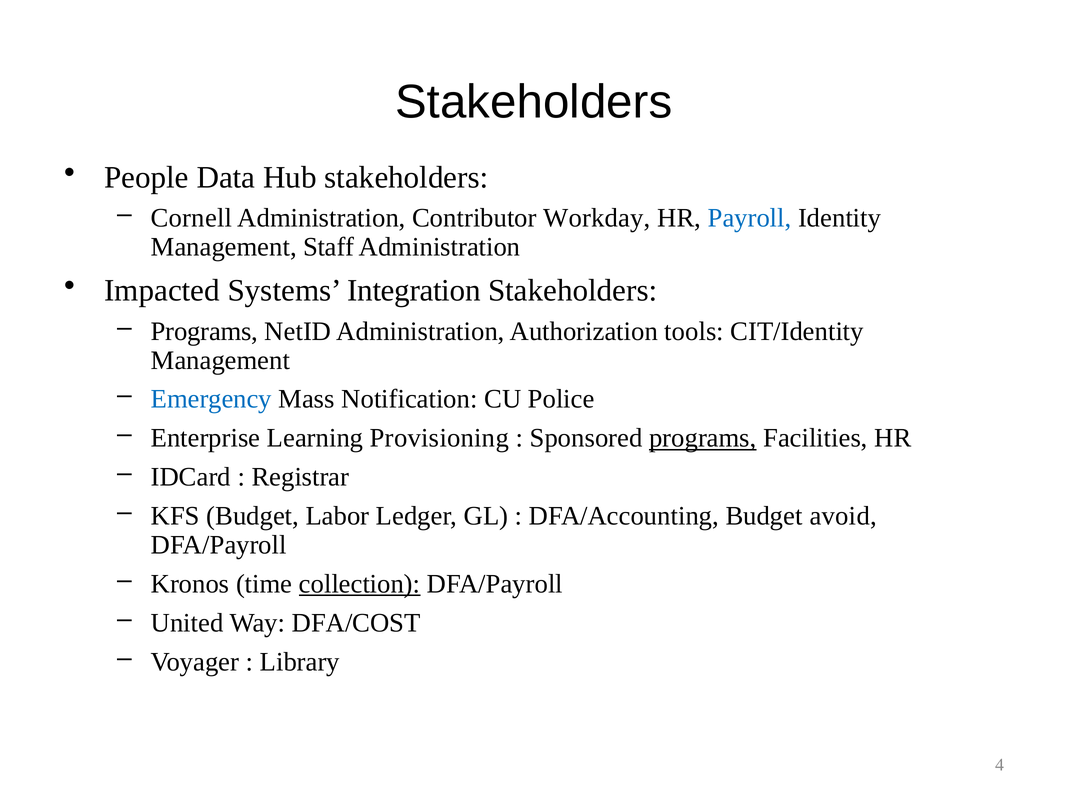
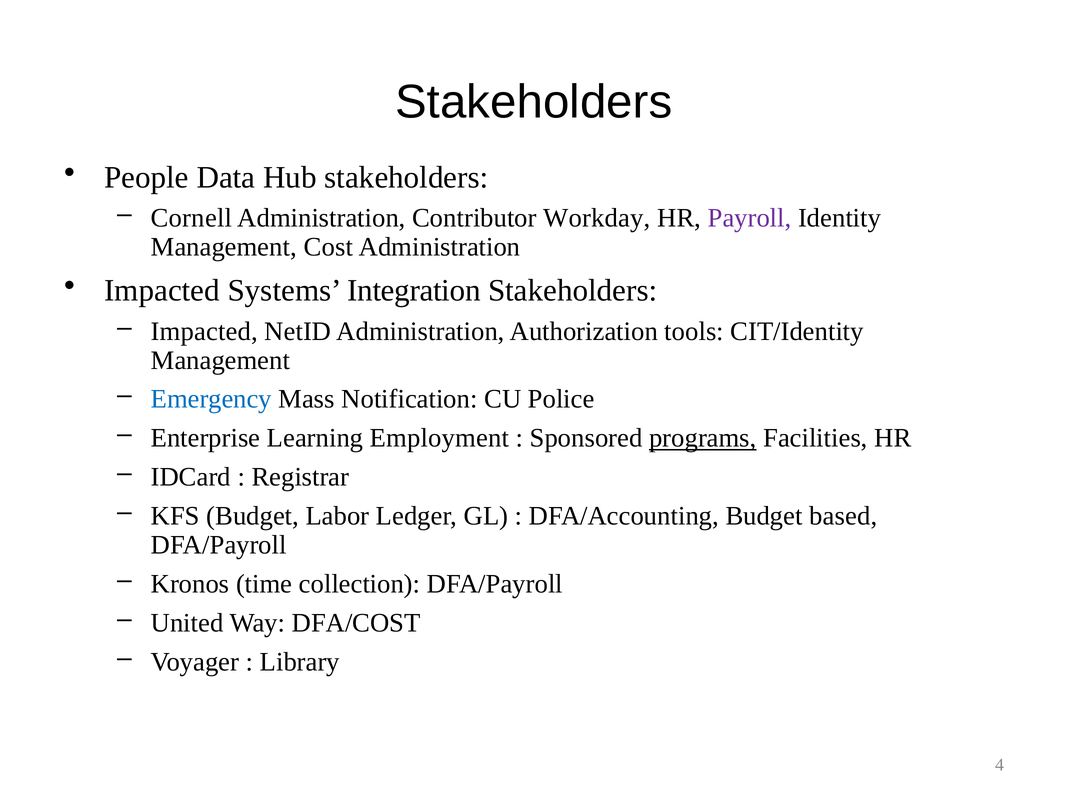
Payroll colour: blue -> purple
Staff: Staff -> Cost
Programs at (204, 331): Programs -> Impacted
Provisioning: Provisioning -> Employment
avoid: avoid -> based
collection underline: present -> none
